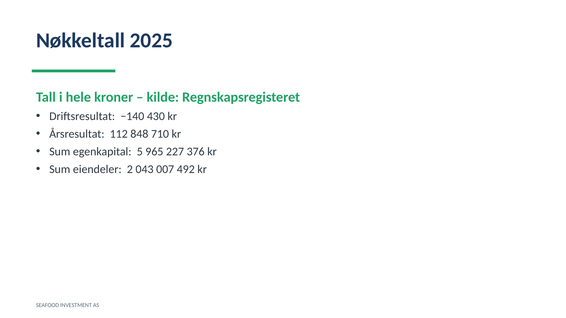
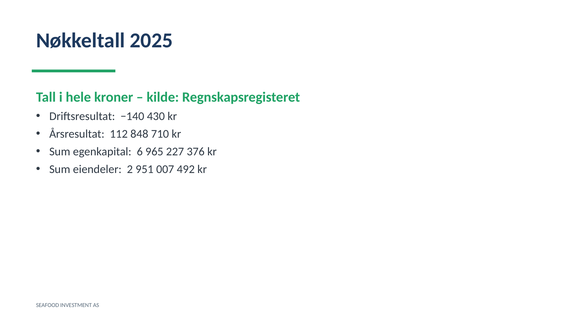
5: 5 -> 6
043: 043 -> 951
